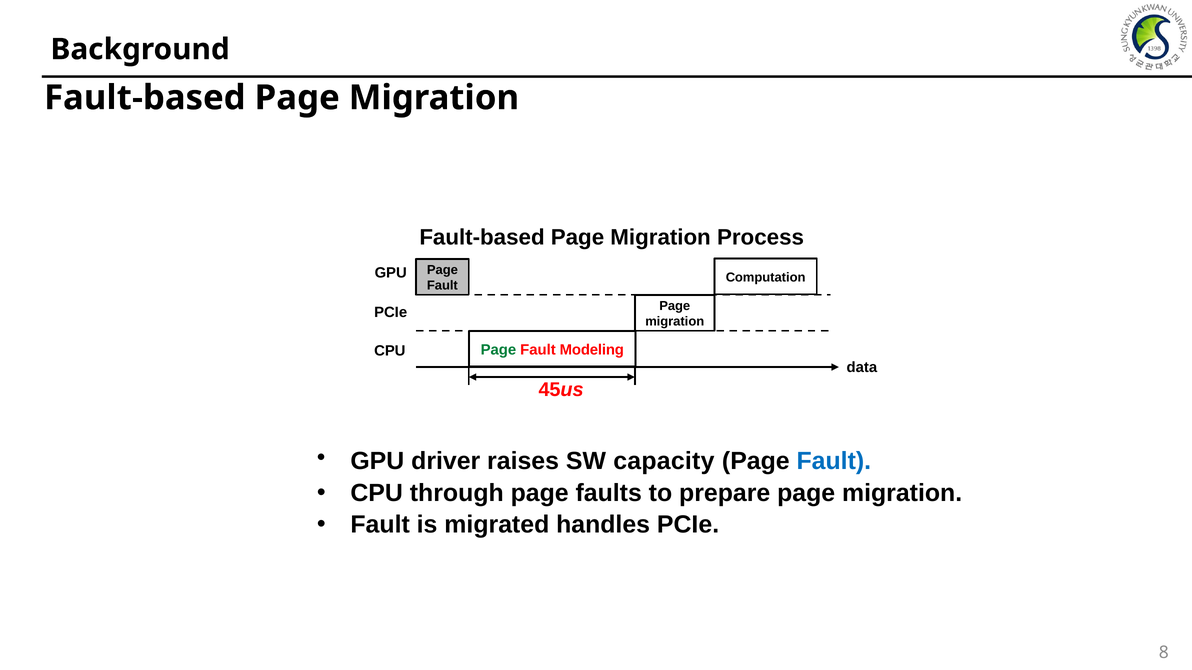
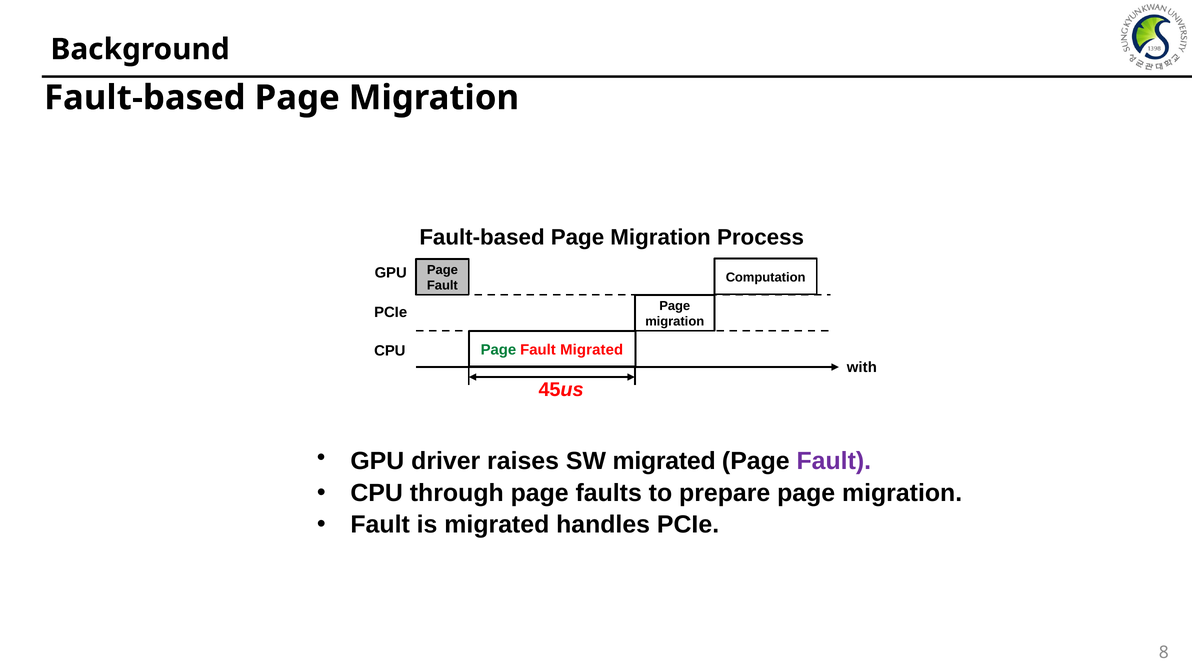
Fault Modeling: Modeling -> Migrated
data: data -> with
SW capacity: capacity -> migrated
Fault at (834, 462) colour: blue -> purple
